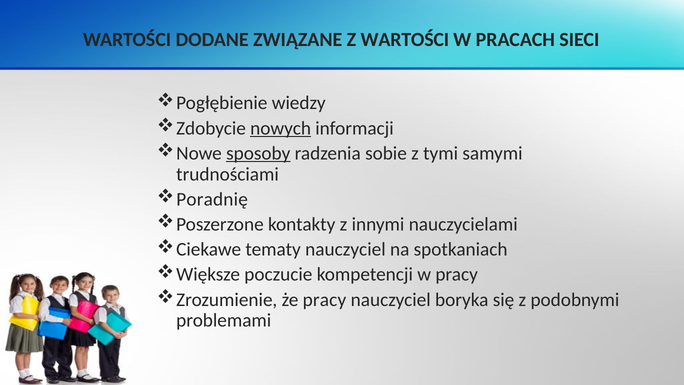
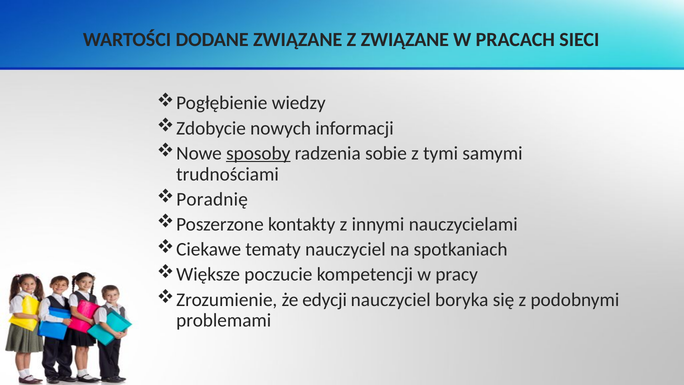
Z WARTOŚCI: WARTOŚCI -> ZWIĄZANE
nowych underline: present -> none
że pracy: pracy -> edycji
